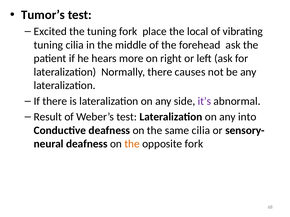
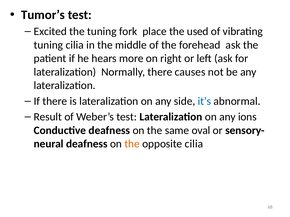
local: local -> used
it’s colour: purple -> blue
into: into -> ions
same cilia: cilia -> oval
opposite fork: fork -> cilia
